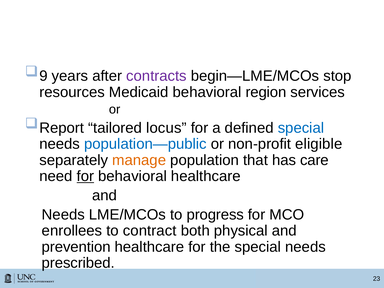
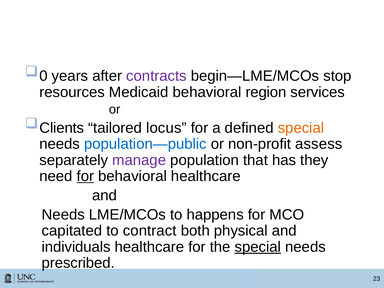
9: 9 -> 0
Report: Report -> Clients
special at (301, 128) colour: blue -> orange
eligible: eligible -> assess
manage colour: orange -> purple
care: care -> they
to progress: progress -> happens
enrollees: enrollees -> capitated
prevention: prevention -> individuals
special at (258, 247) underline: none -> present
